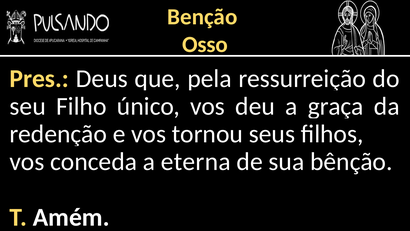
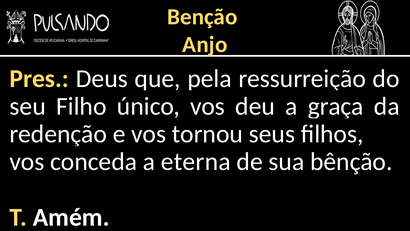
Osso: Osso -> Anjo
